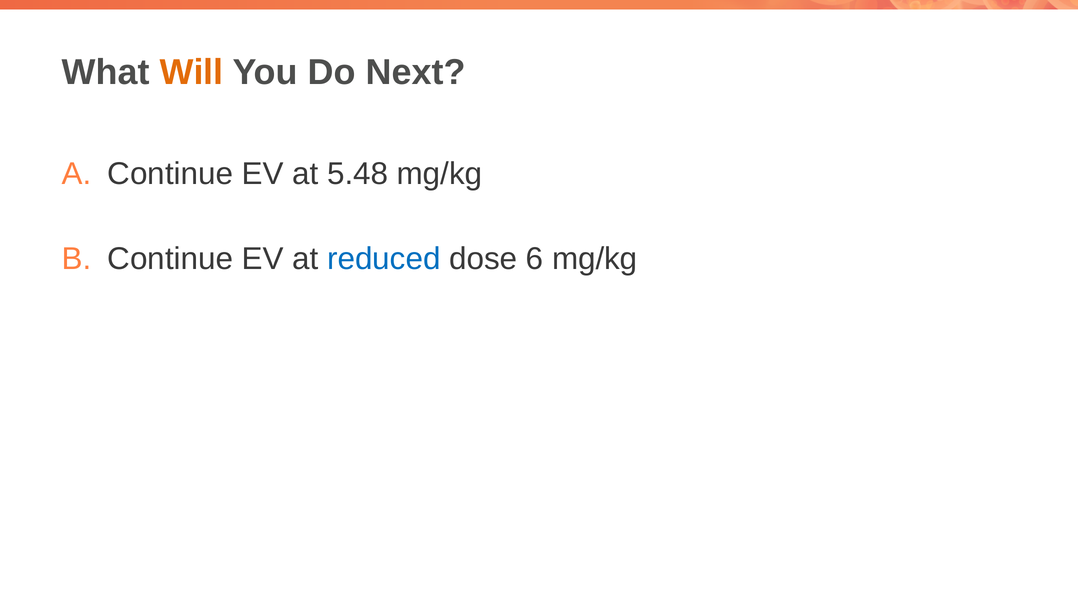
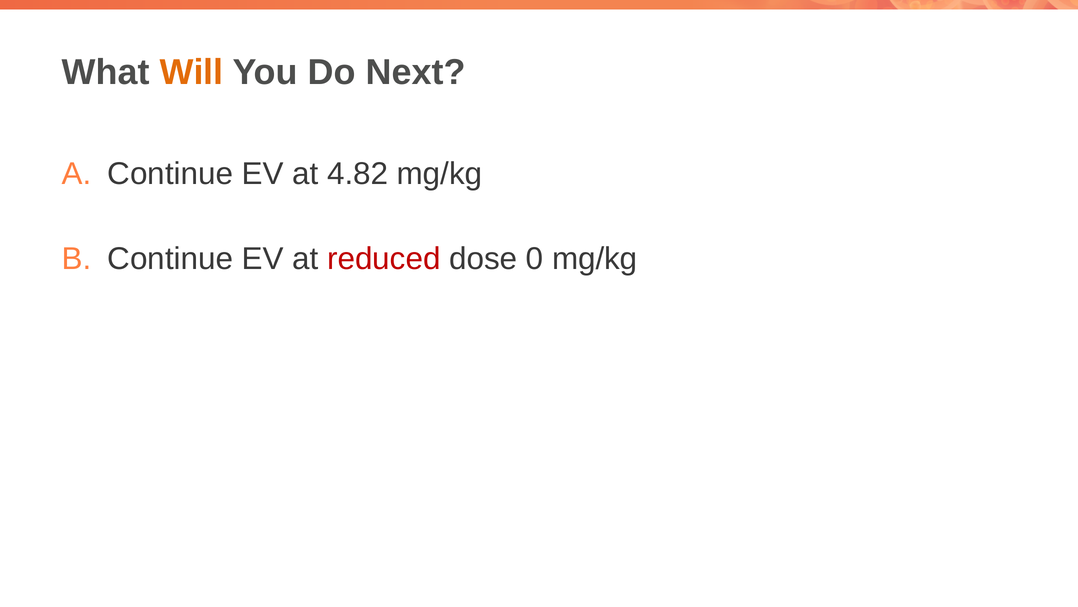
5.48: 5.48 -> 4.82
reduced colour: blue -> red
6: 6 -> 0
